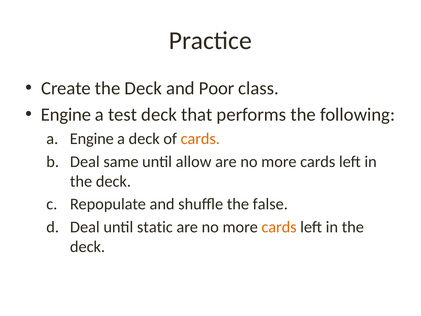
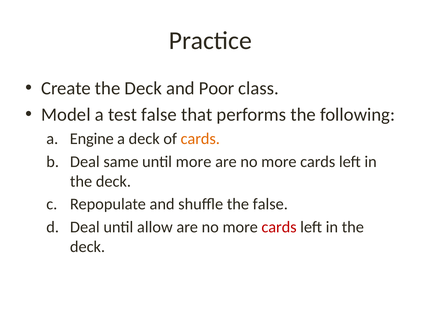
Engine at (66, 115): Engine -> Model
test deck: deck -> false
until allow: allow -> more
static: static -> allow
cards at (279, 227) colour: orange -> red
